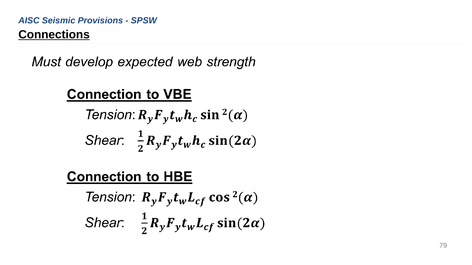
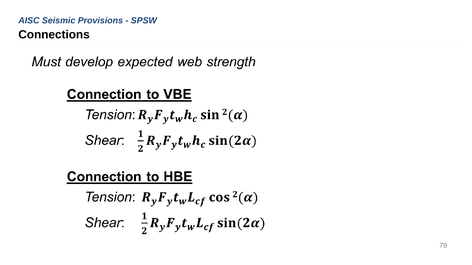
Connections underline: present -> none
